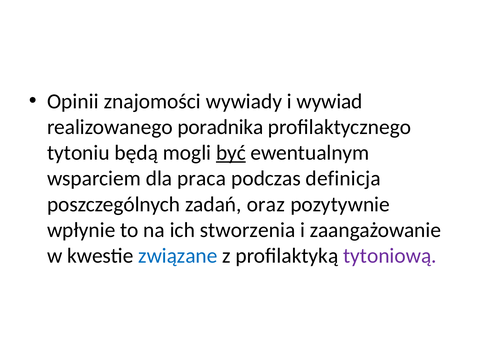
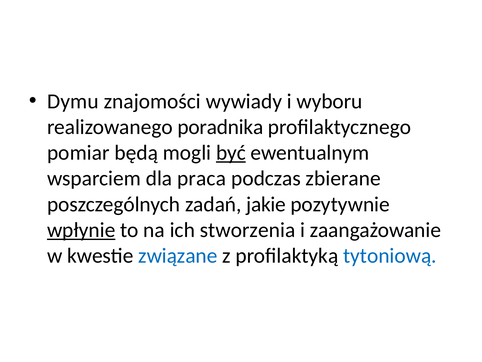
Opinii: Opinii -> Dymu
wywiad: wywiad -> wyboru
tytoniu: tytoniu -> pomiar
definicja: definicja -> zbierane
oraz: oraz -> jakie
wpłynie underline: none -> present
tytoniową colour: purple -> blue
